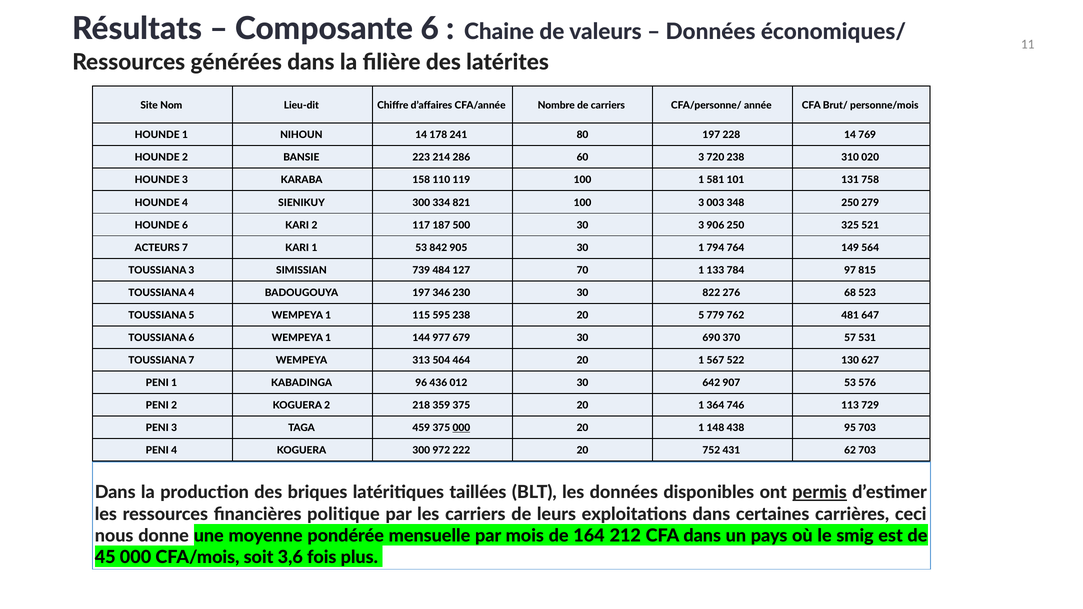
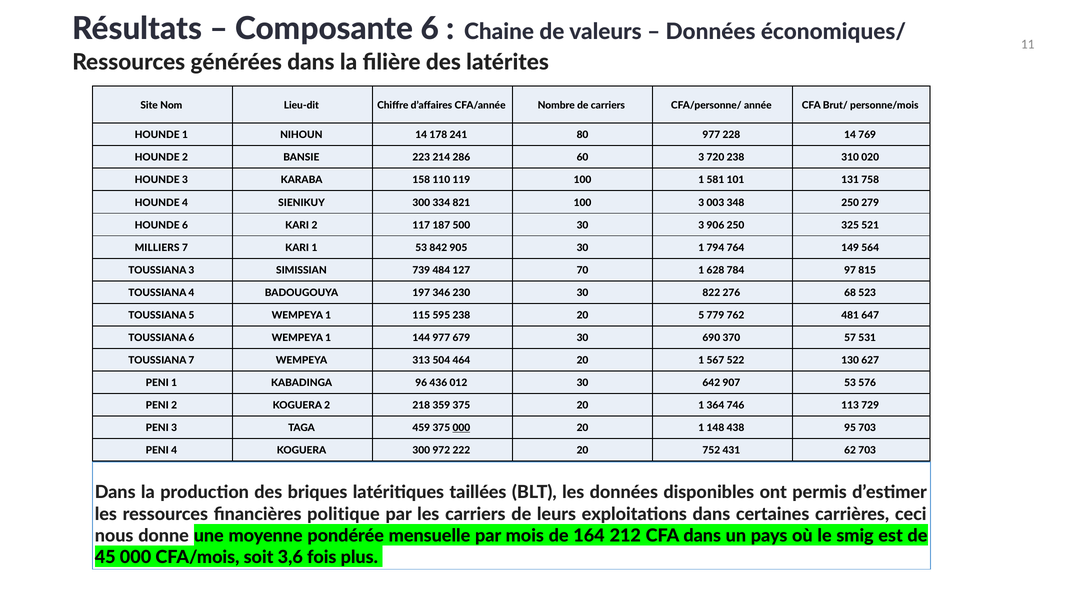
80 197: 197 -> 977
ACTEURS: ACTEURS -> MILLIERS
133: 133 -> 628
permis underline: present -> none
